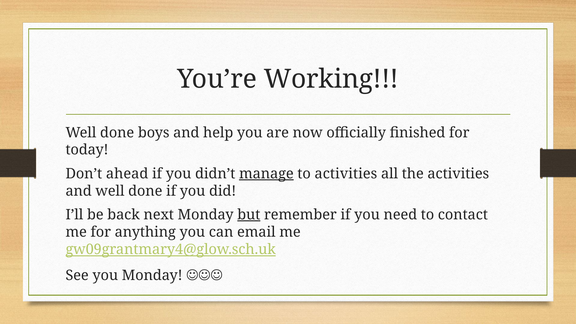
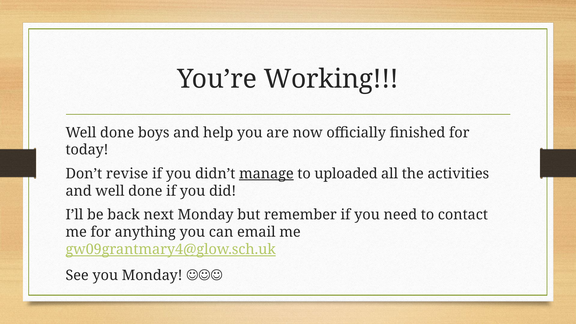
ahead: ahead -> revise
to activities: activities -> uploaded
but underline: present -> none
